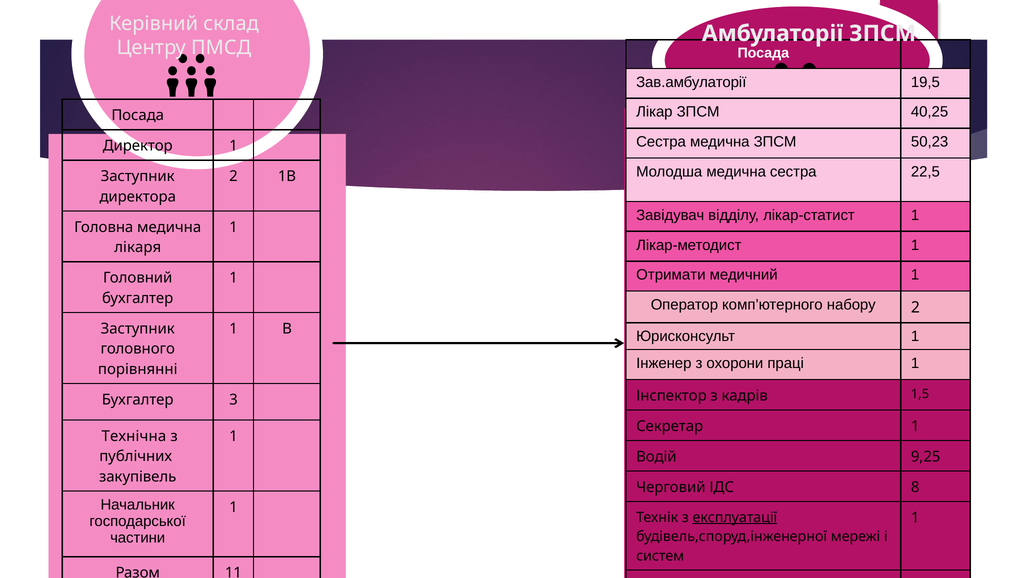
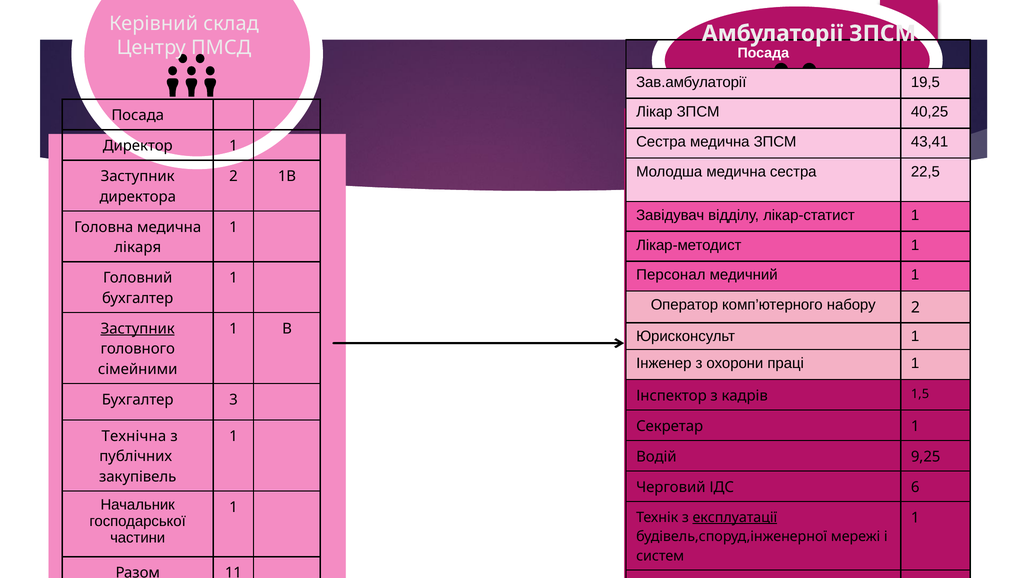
50,23: 50,23 -> 43,41
Отримати: Отримати -> Персонал
Заступник at (138, 329) underline: none -> present
порівнянні: порівнянні -> сімейними
8: 8 -> 6
